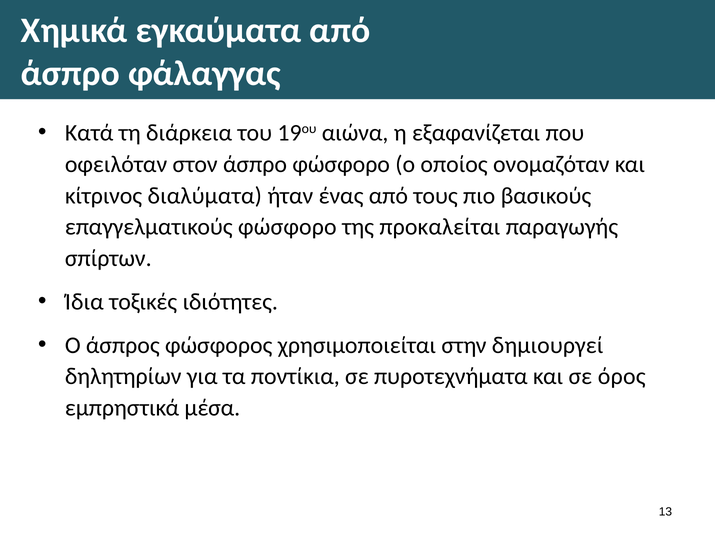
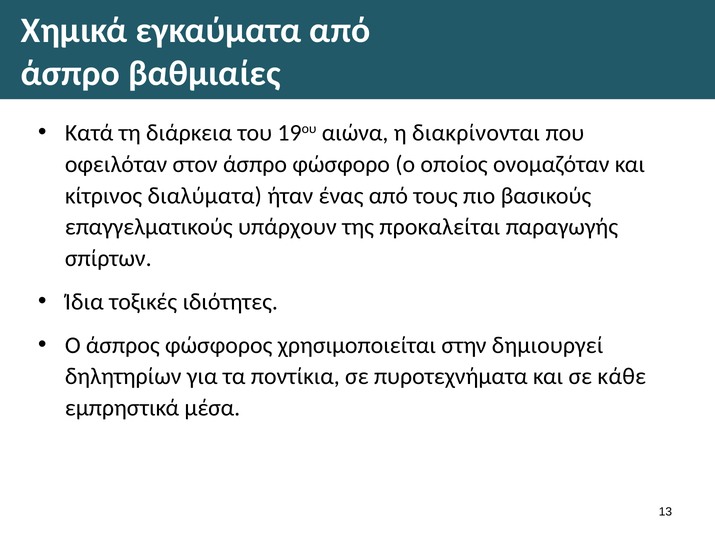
φάλαγγας: φάλαγγας -> βαθμιαίες
εξαφανίζεται: εξαφανίζεται -> διακρίνονται
επαγγελματικούς φώσφορο: φώσφορο -> υπάρχουν
όρος: όρος -> κάθε
